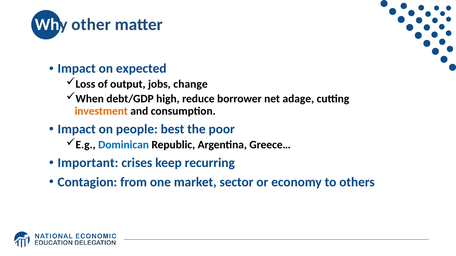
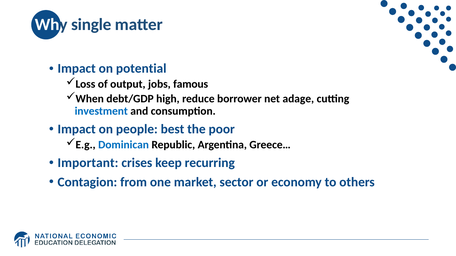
other: other -> single
expected: expected -> potential
change: change -> famous
investment colour: orange -> blue
